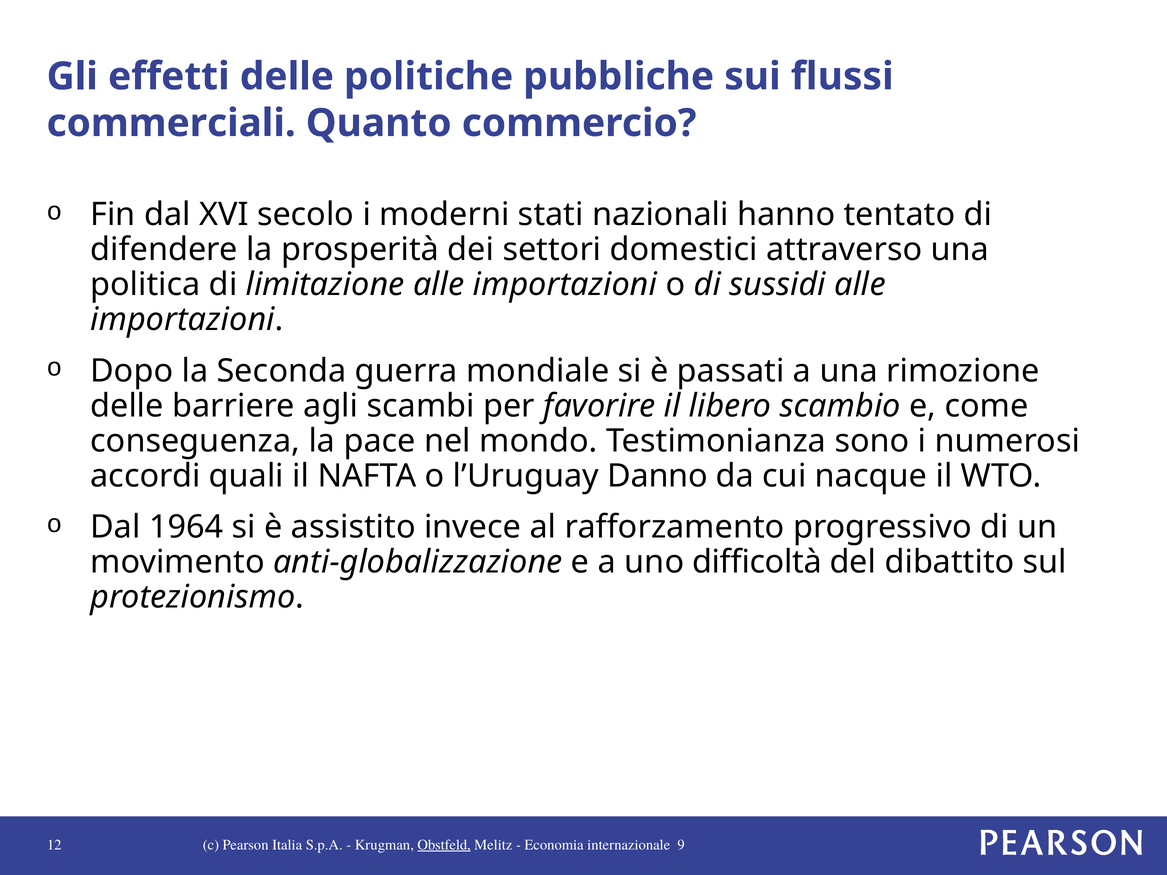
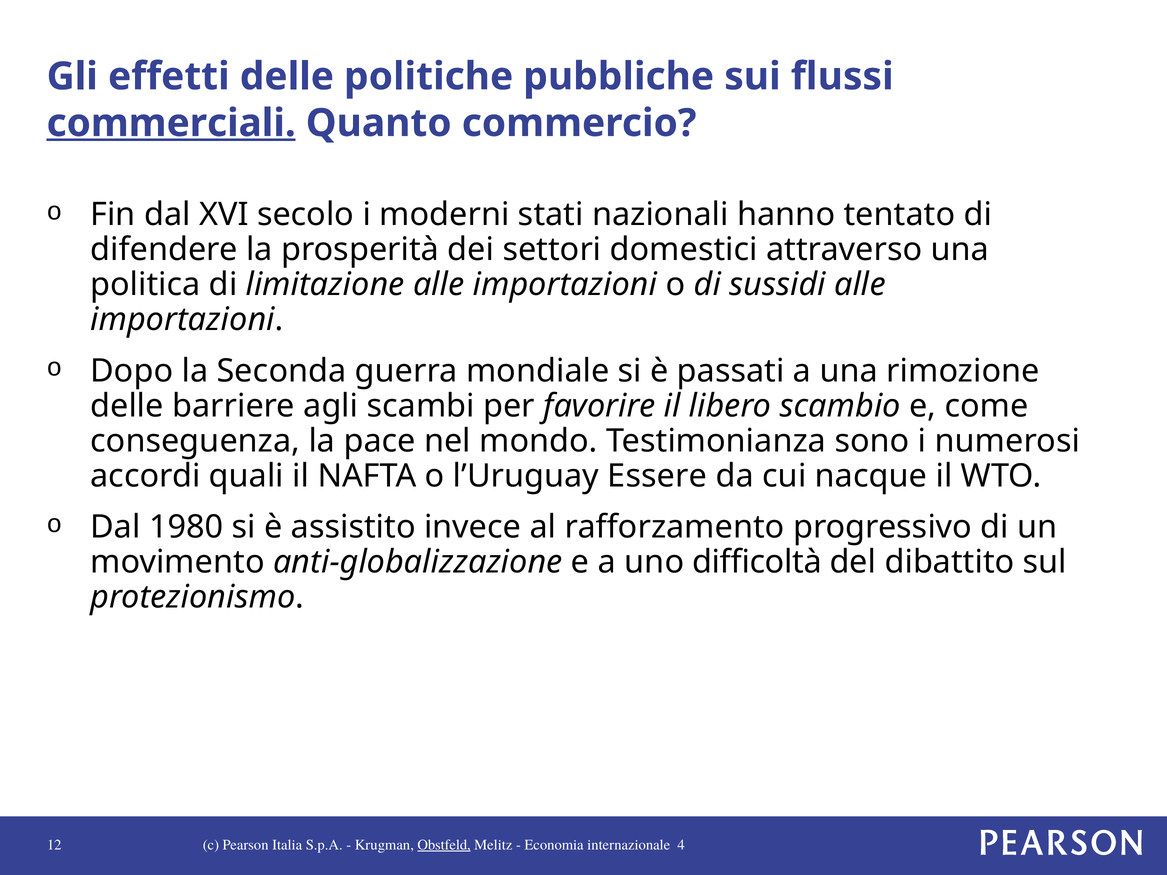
commerciali underline: none -> present
Danno: Danno -> Essere
1964: 1964 -> 1980
9: 9 -> 4
